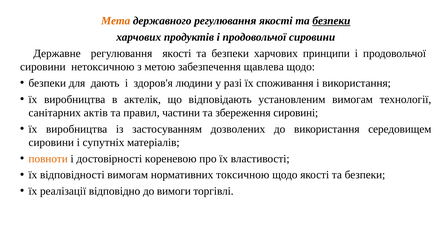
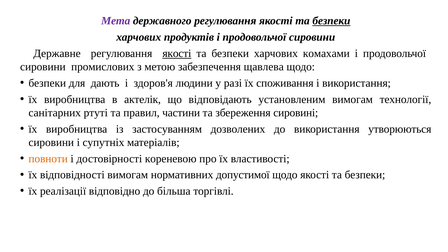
Мета colour: orange -> purple
якості at (177, 53) underline: none -> present
принципи: принципи -> комахами
нетоксичною: нетоксичною -> промислових
актів: актів -> ртуті
середовищем: середовищем -> утворюються
токсичною: токсичною -> допустимої
вимоги: вимоги -> більша
